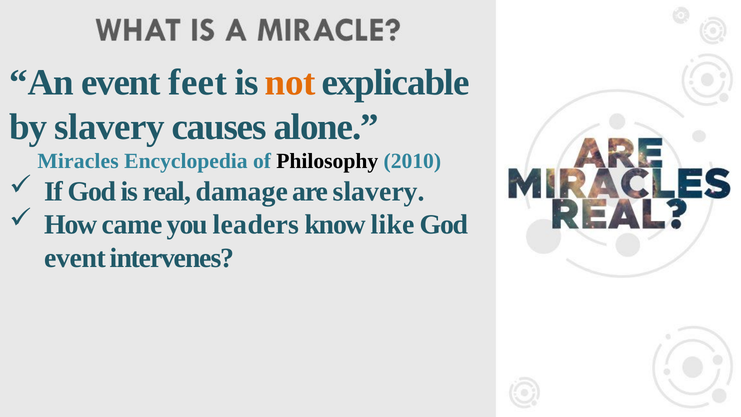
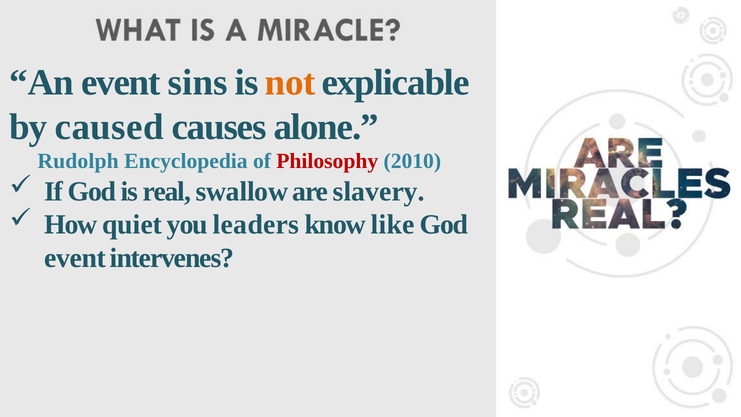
feet: feet -> sins
by slavery: slavery -> caused
Miracles: Miracles -> Rudolph
Philosophy colour: black -> red
damage: damage -> swallow
came: came -> quiet
